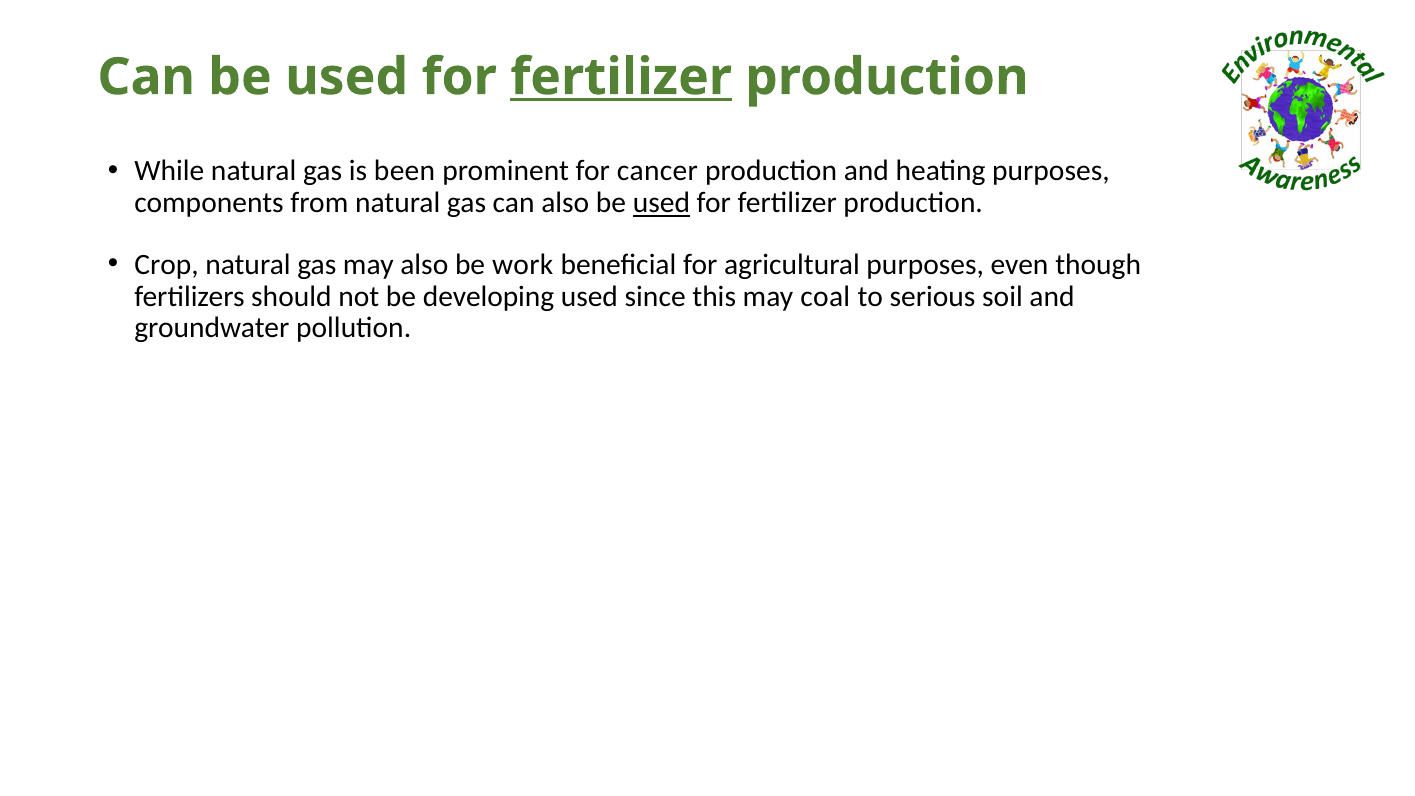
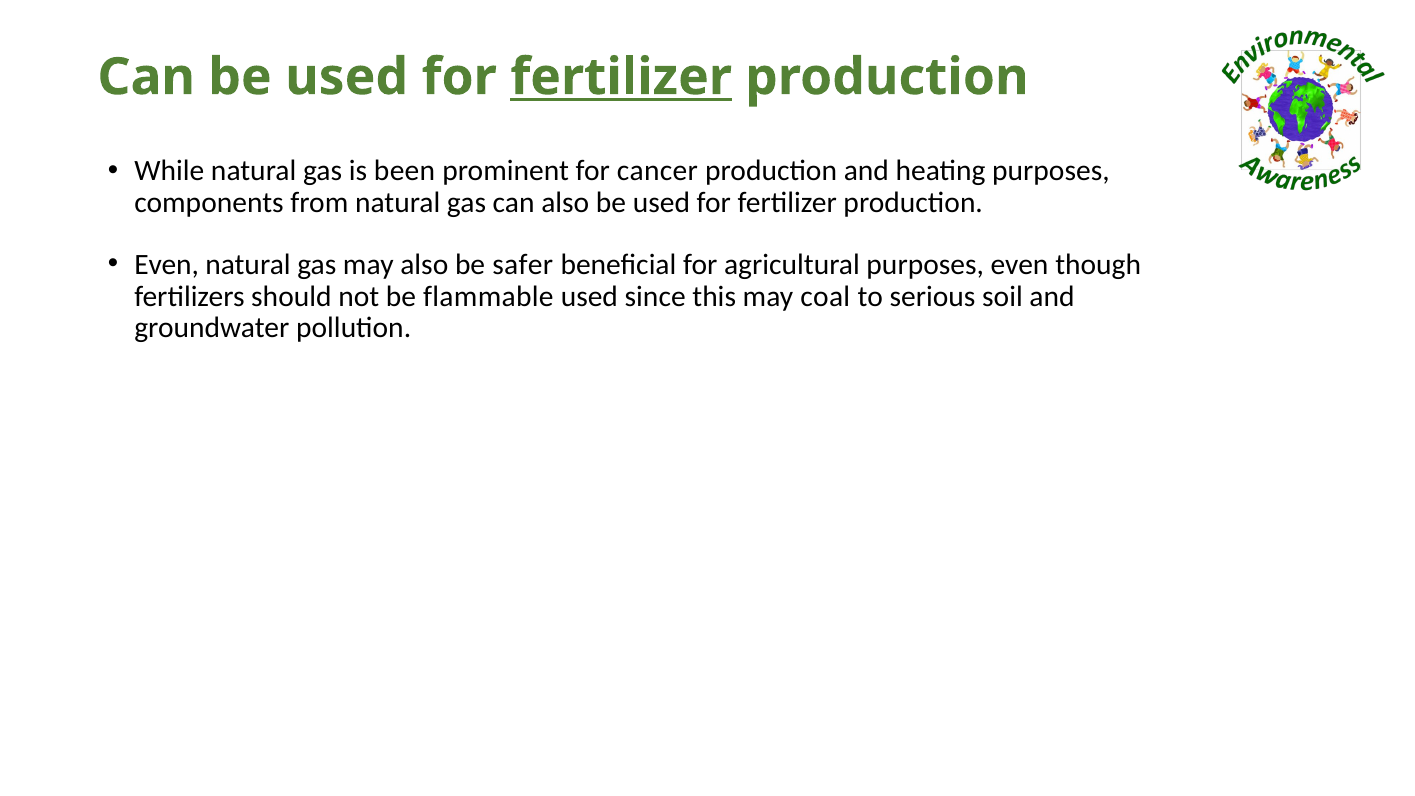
used at (661, 203) underline: present -> none
Crop at (167, 264): Crop -> Even
work: work -> safer
developing: developing -> flammable
